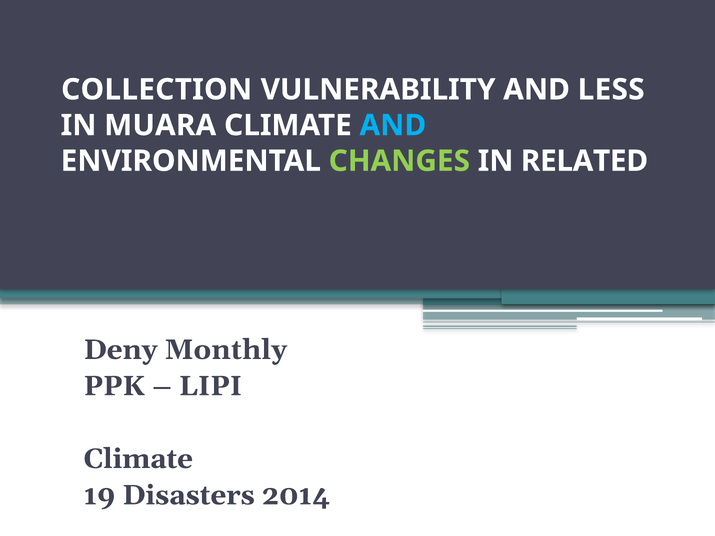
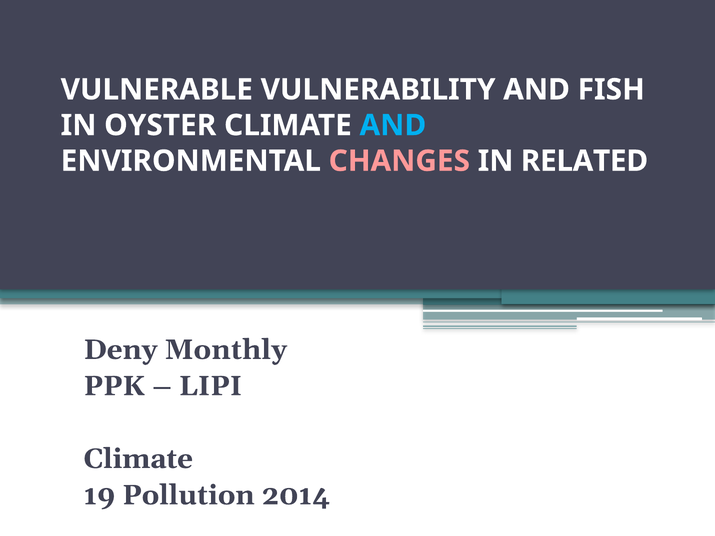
COLLECTION: COLLECTION -> VULNERABLE
LESS: LESS -> FISH
MUARA: MUARA -> OYSTER
CHANGES colour: light green -> pink
Disasters: Disasters -> Pollution
